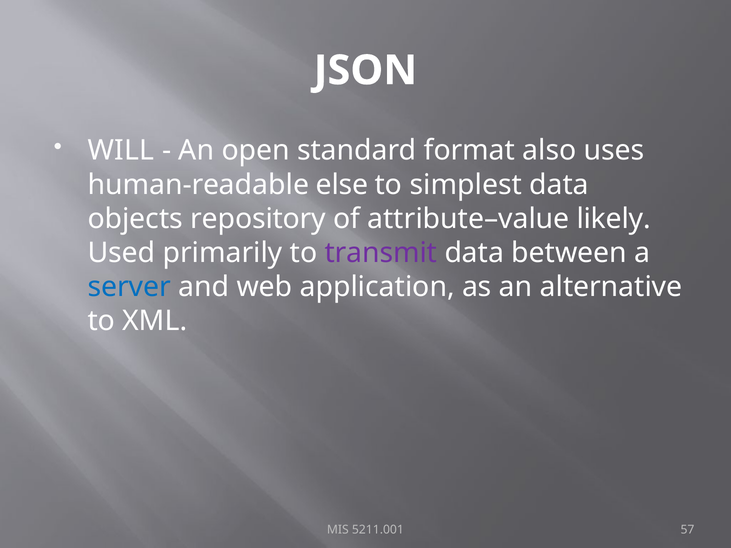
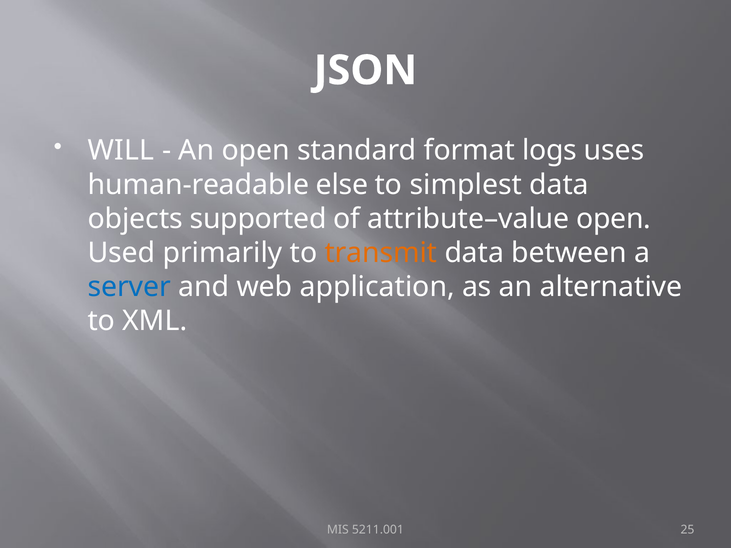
also: also -> logs
repository: repository -> supported
attribute–value likely: likely -> open
transmit colour: purple -> orange
57: 57 -> 25
